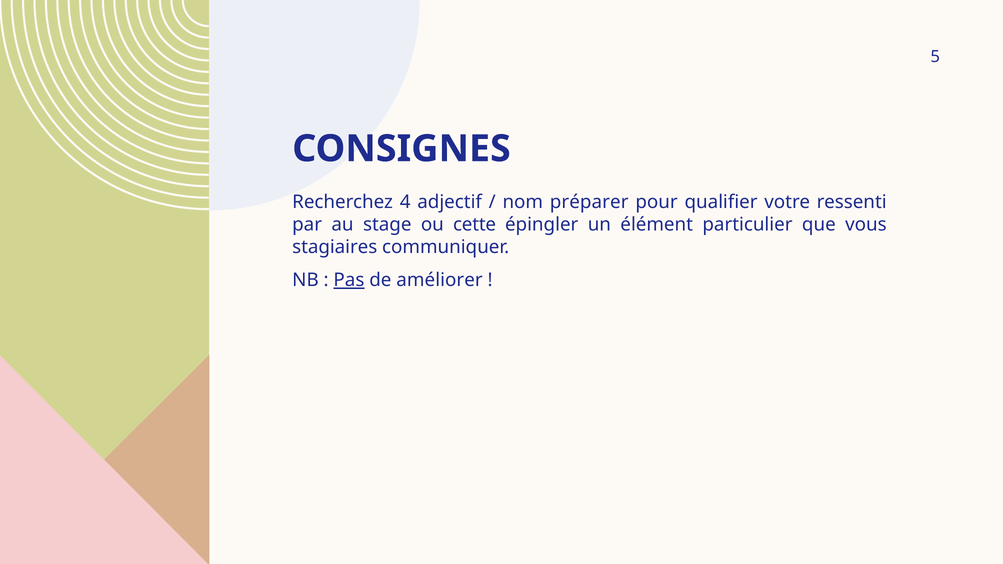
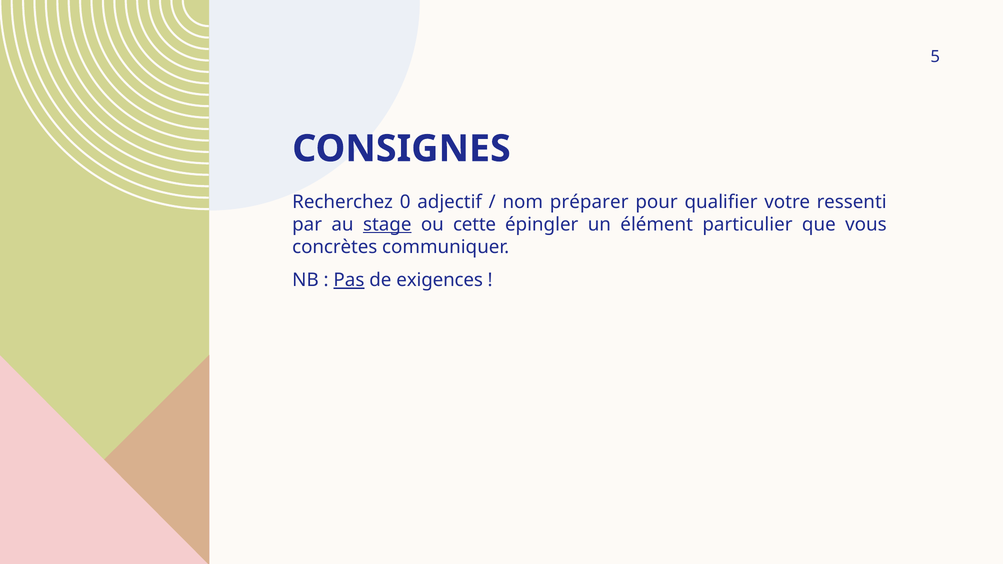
4: 4 -> 0
stage underline: none -> present
stagiaires: stagiaires -> concrètes
améliorer: améliorer -> exigences
